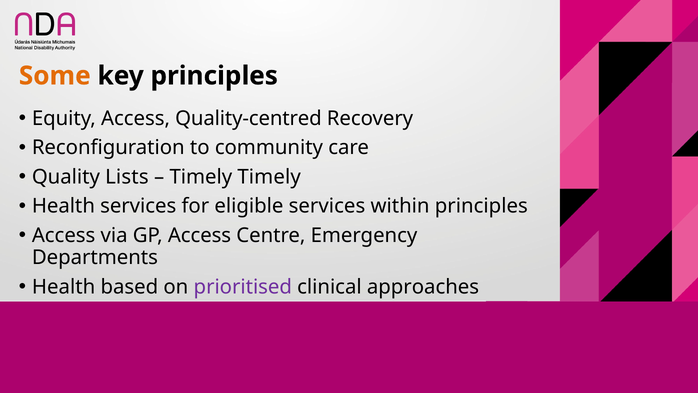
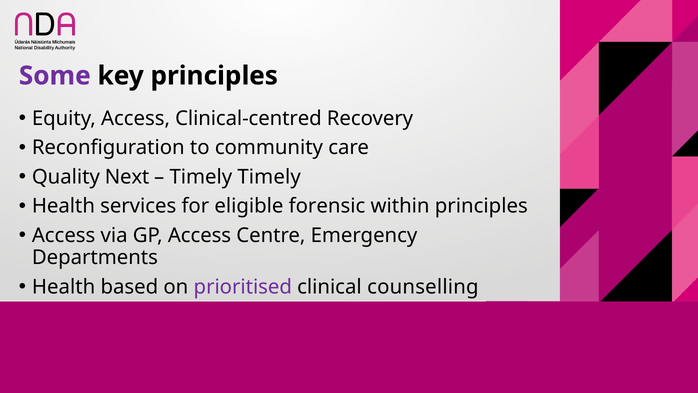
Some colour: orange -> purple
Quality-centred: Quality-centred -> Clinical-centred
Lists: Lists -> Next
eligible services: services -> forensic
approaches: approaches -> counselling
